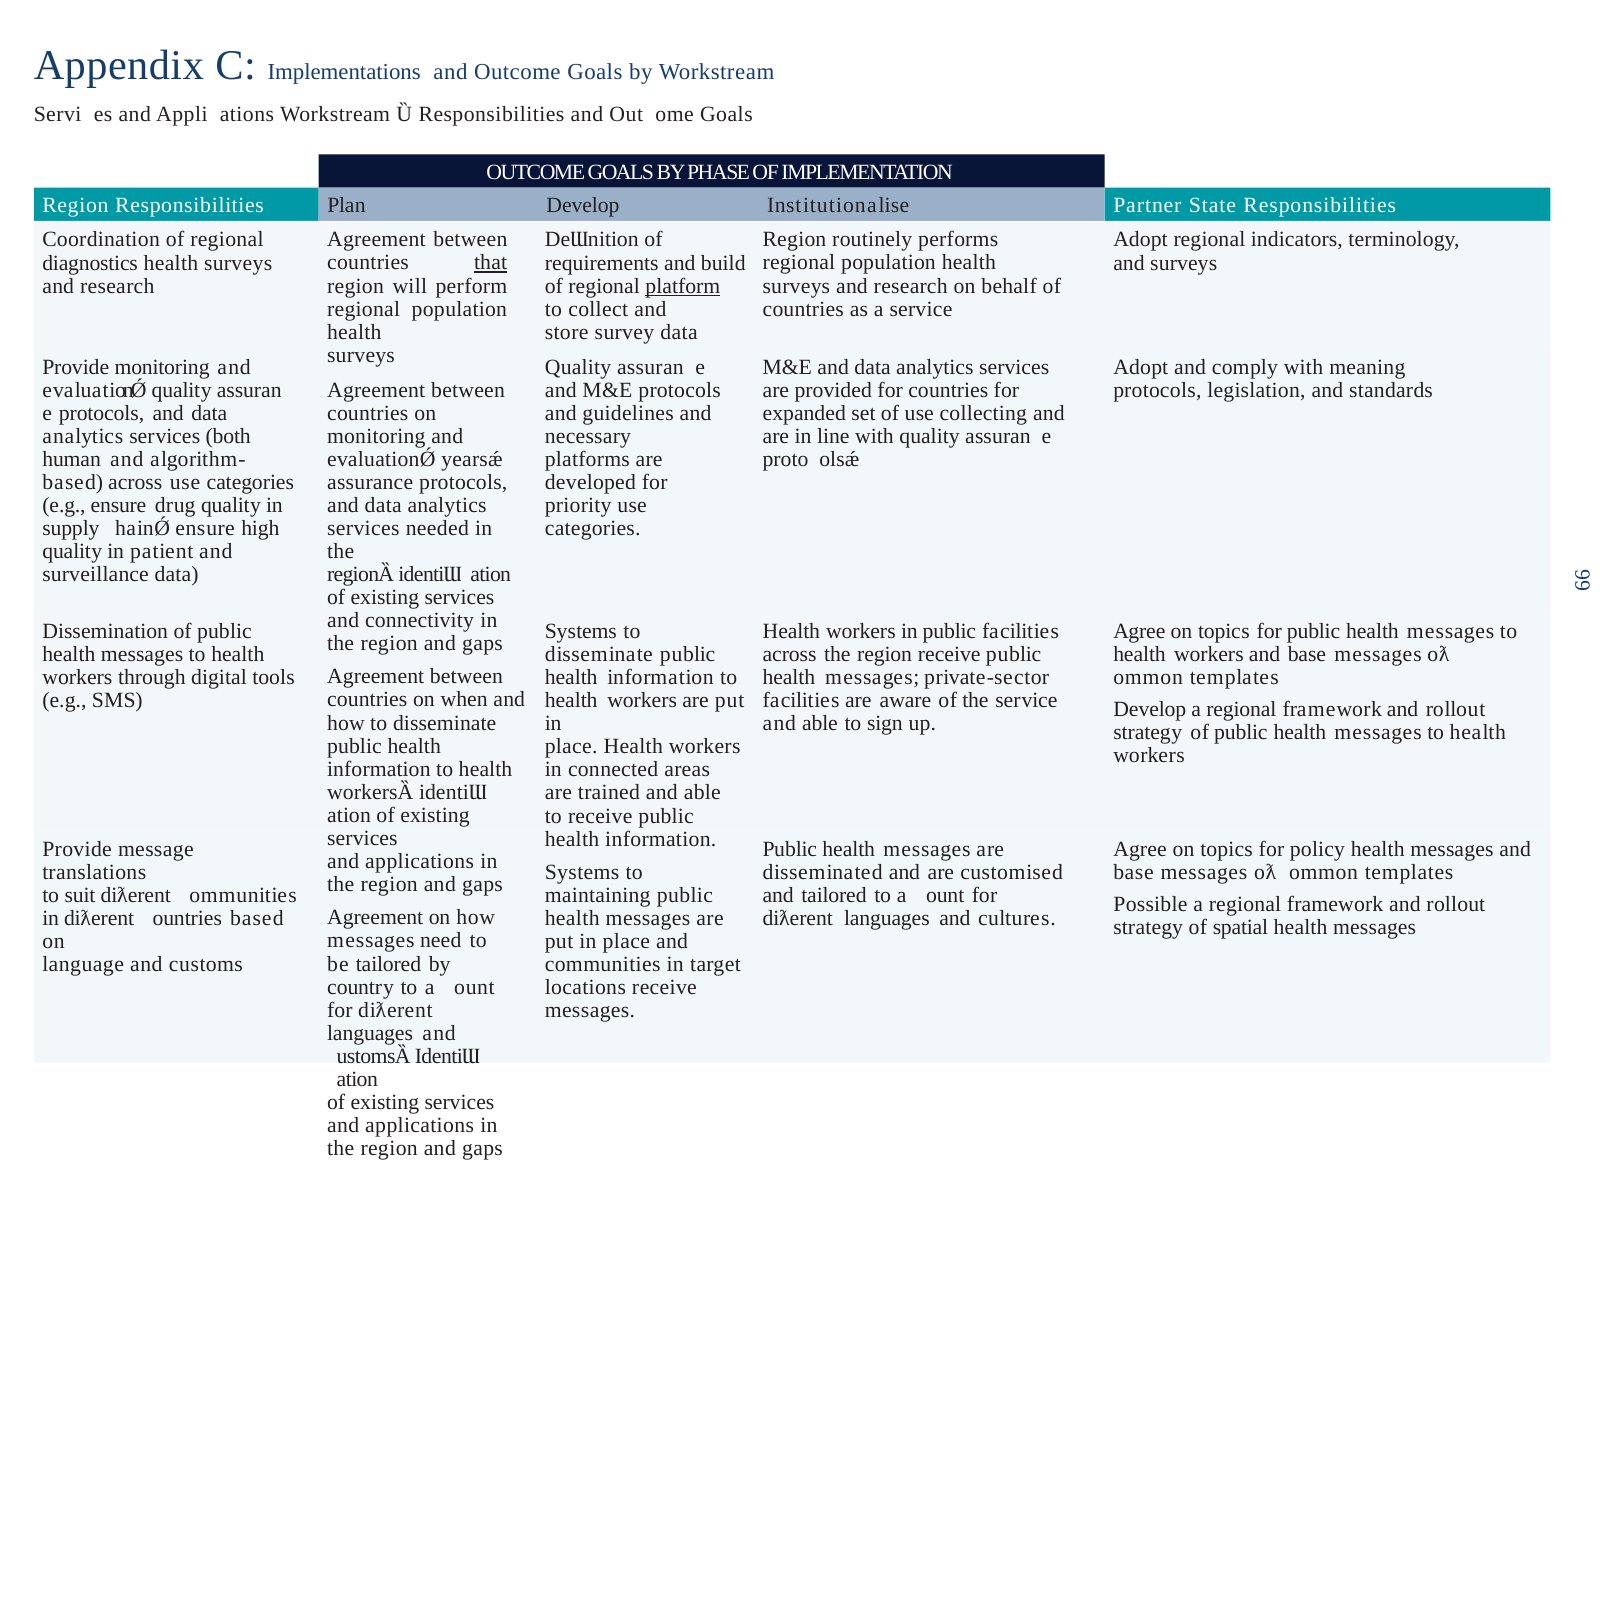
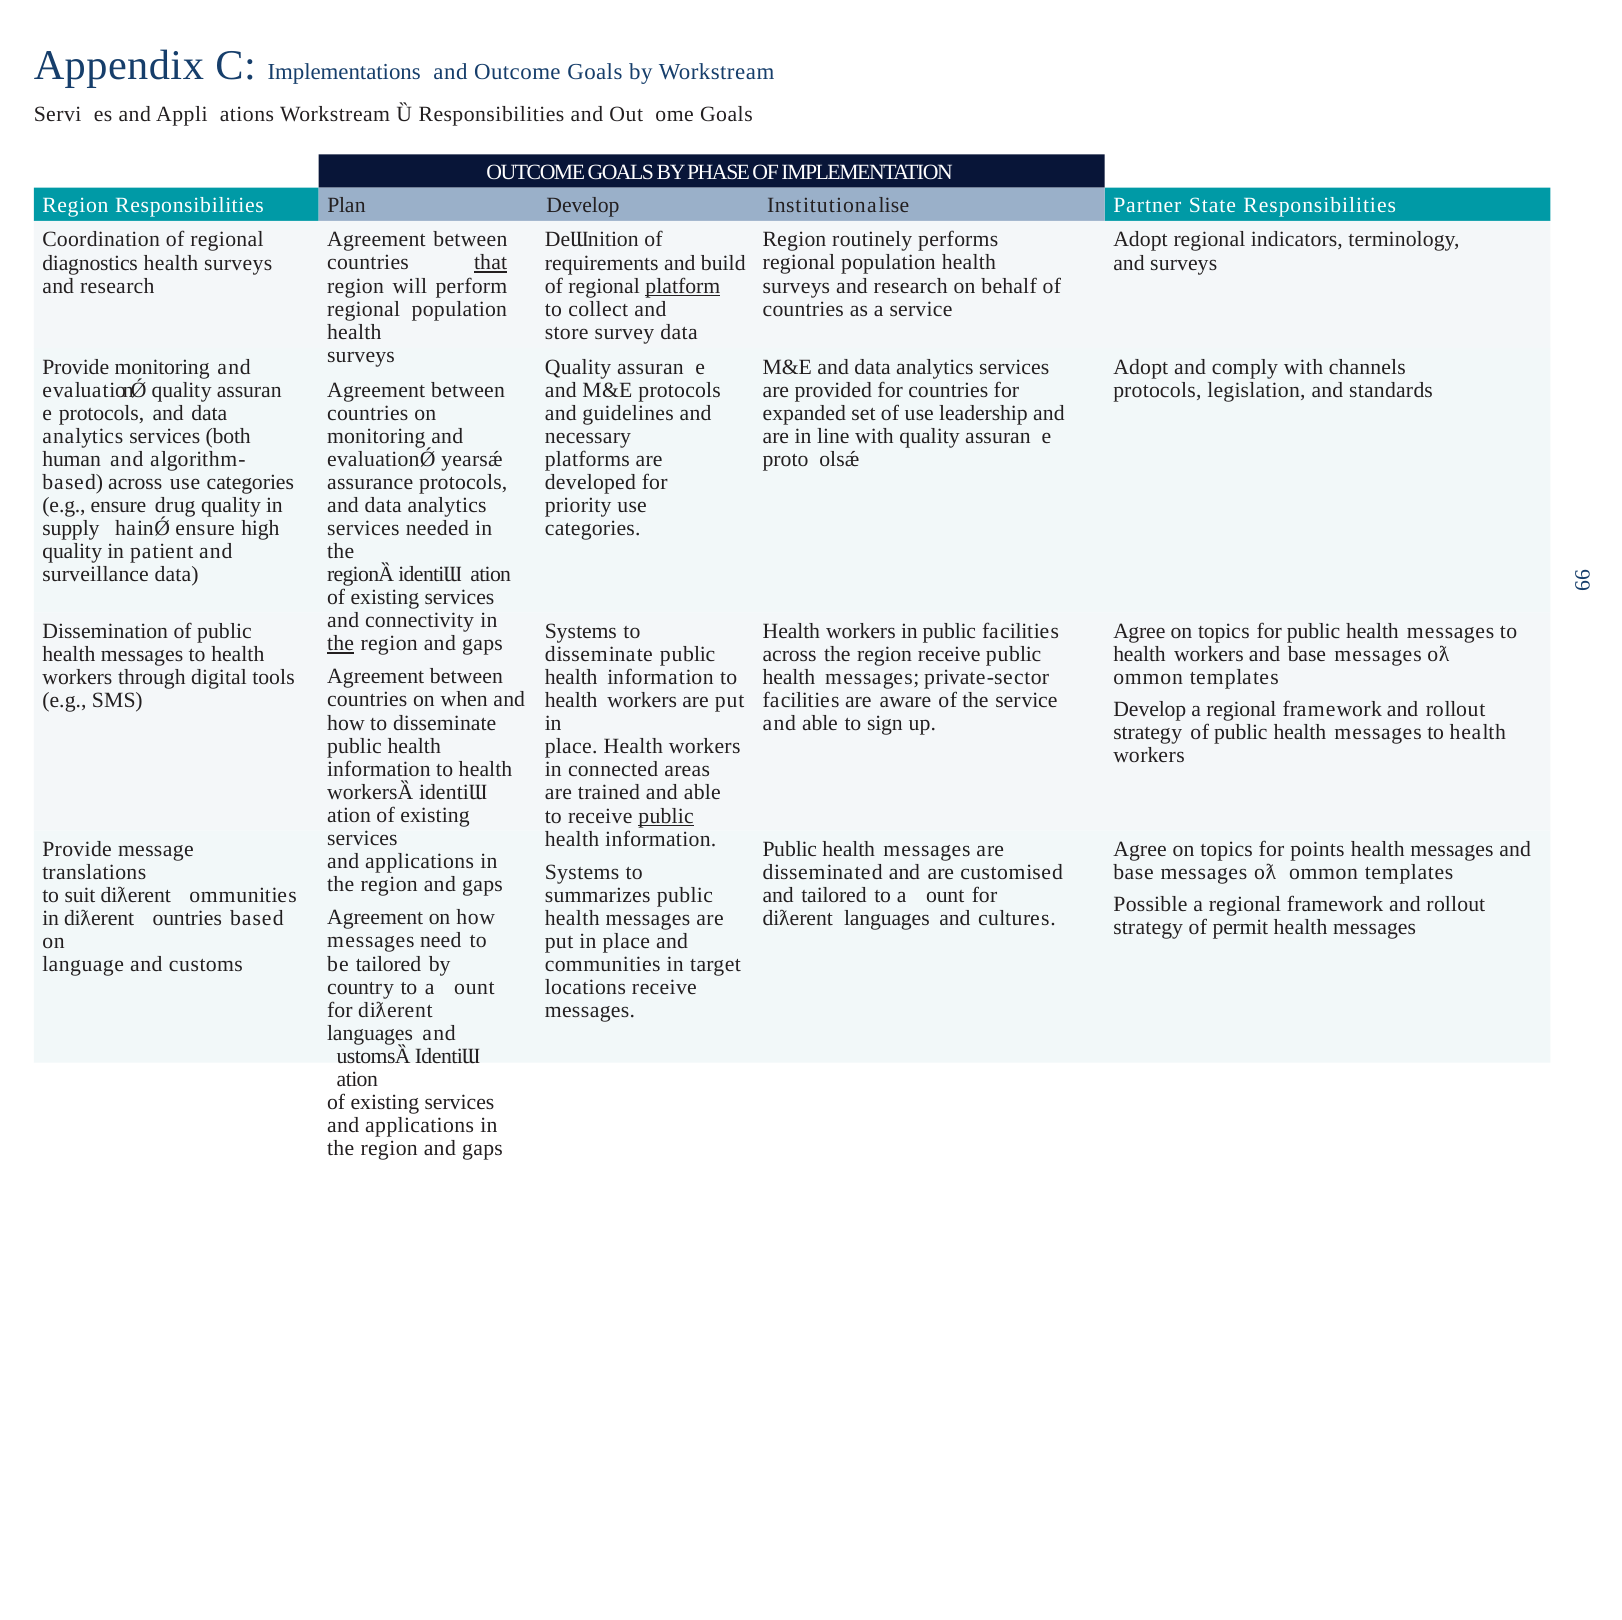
meaning: meaning -> channels
collecting: collecting -> leadership
the at (341, 643) underline: none -> present
public at (666, 816) underline: none -> present
policy: policy -> points
maintaining: maintaining -> summarizes
spatial: spatial -> permit
